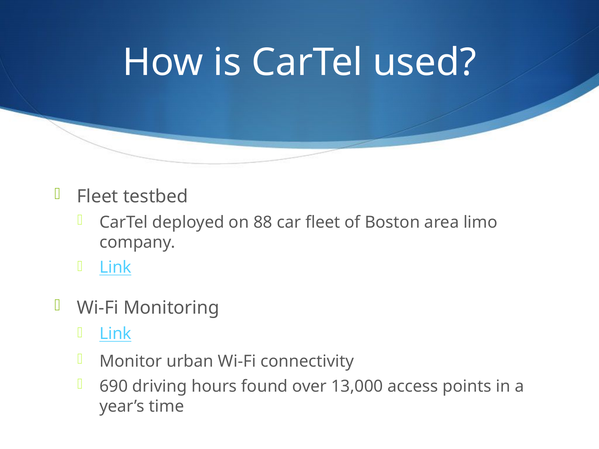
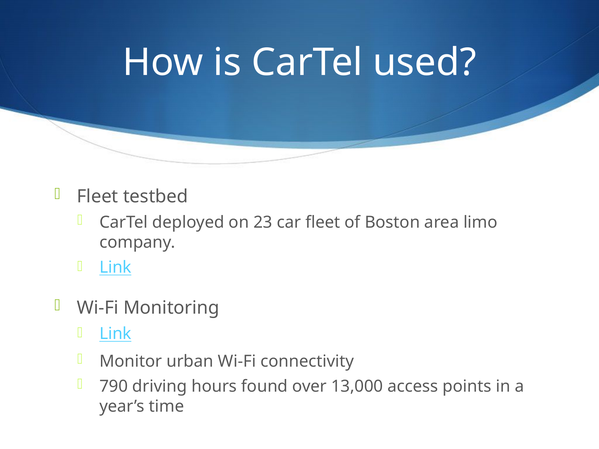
88: 88 -> 23
690: 690 -> 790
